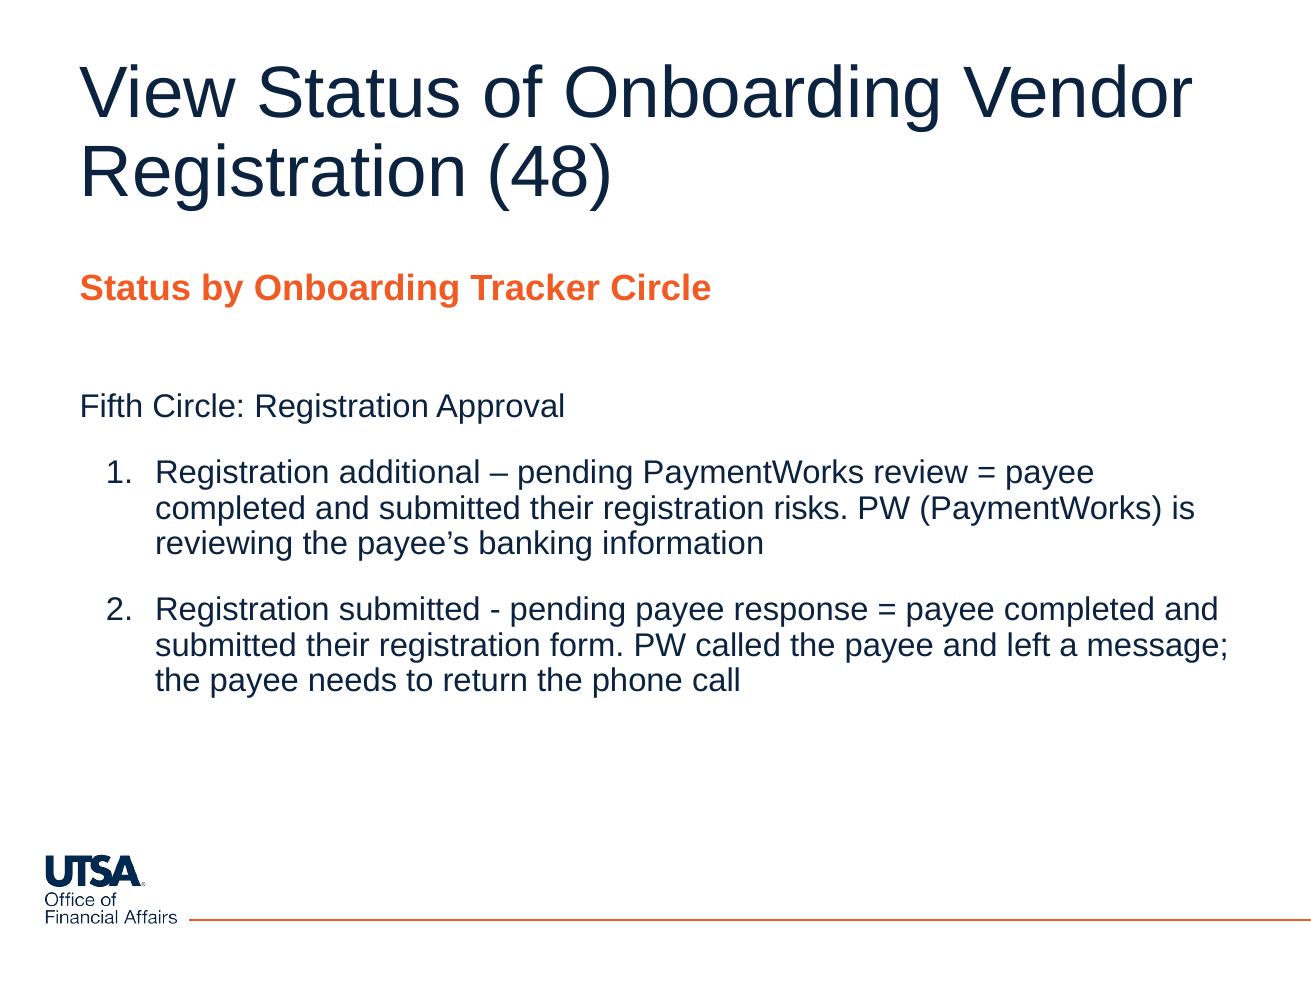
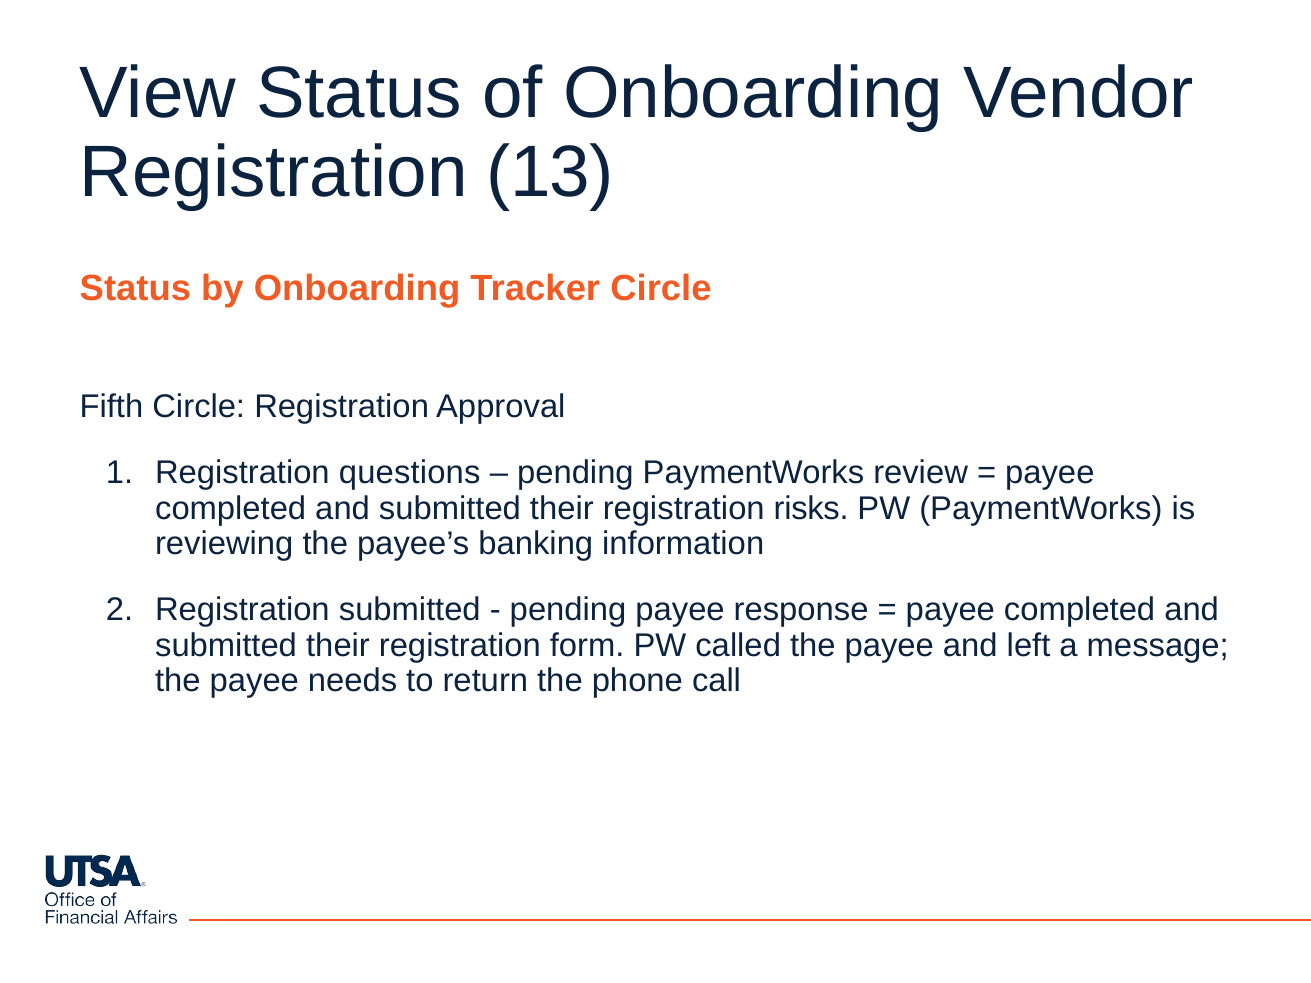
48: 48 -> 13
additional: additional -> questions
